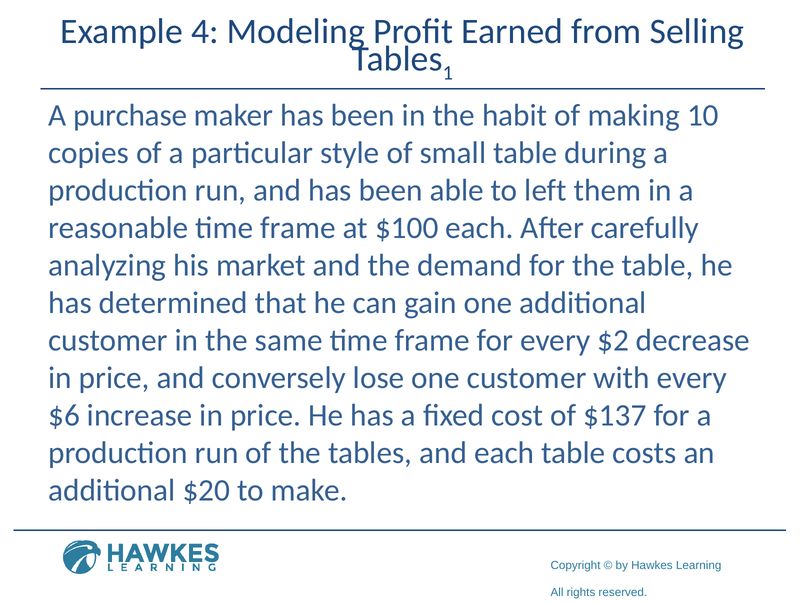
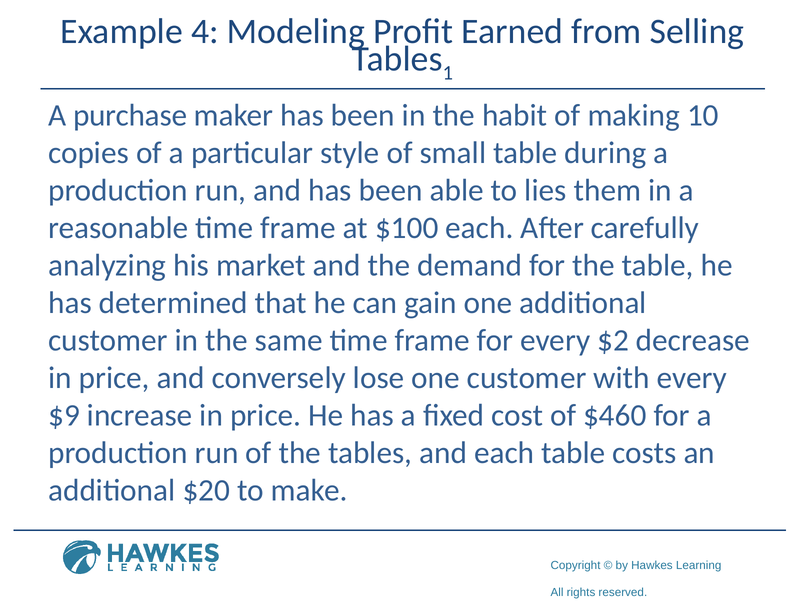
left: left -> lies
$6: $6 -> $9
$137: $137 -> $460
